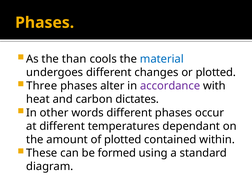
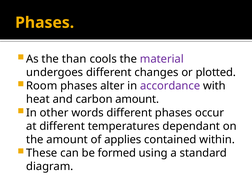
material colour: blue -> purple
Three: Three -> Room
carbon dictates: dictates -> amount
of plotted: plotted -> applies
